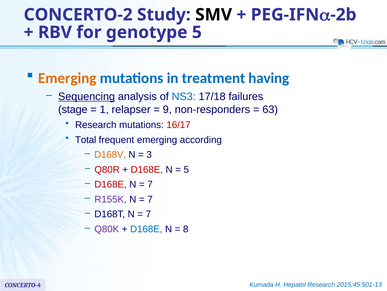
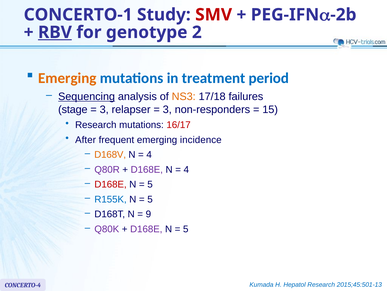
CONCERTO-2: CONCERTO-2 -> CONCERTO-1
SMV colour: black -> red
RBV underline: none -> present
genotype 5: 5 -> 2
having: having -> period
NS3 colour: blue -> orange
1 at (104, 109): 1 -> 3
9 at (167, 109): 9 -> 3
63: 63 -> 15
Total: Total -> After
according: according -> incidence
3 at (149, 154): 3 -> 4
Q80R colour: red -> purple
D168E at (147, 169) colour: red -> purple
5 at (186, 169): 5 -> 4
7 at (150, 184): 7 -> 5
R155K colour: purple -> blue
7 at (150, 199): 7 -> 5
7 at (148, 214): 7 -> 9
D168E at (146, 229) colour: blue -> purple
8 at (186, 229): 8 -> 5
